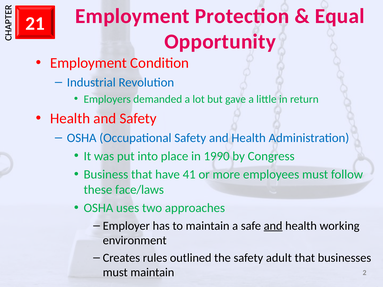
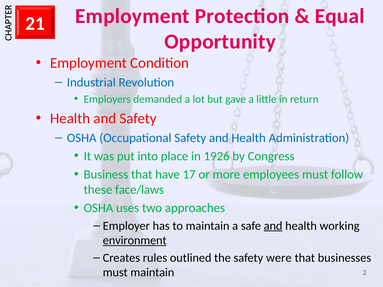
1990: 1990 -> 1926
41: 41 -> 17
environment underline: none -> present
adult: adult -> were
